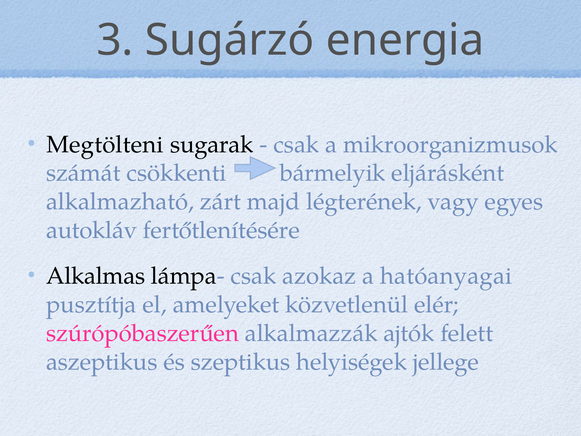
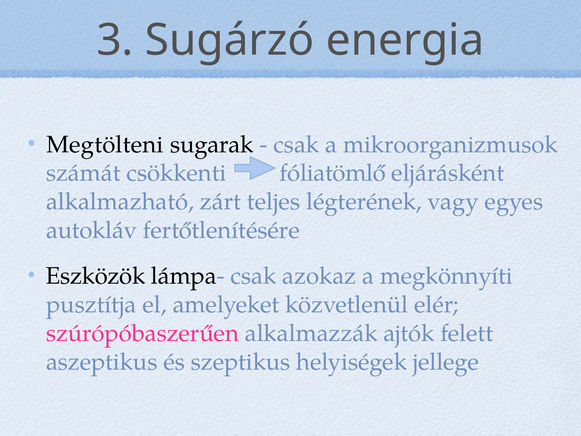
bármelyik: bármelyik -> fóliatömlő
majd: majd -> teljes
Alkalmas: Alkalmas -> Eszközök
hatóanyagai: hatóanyagai -> megkönnyíti
